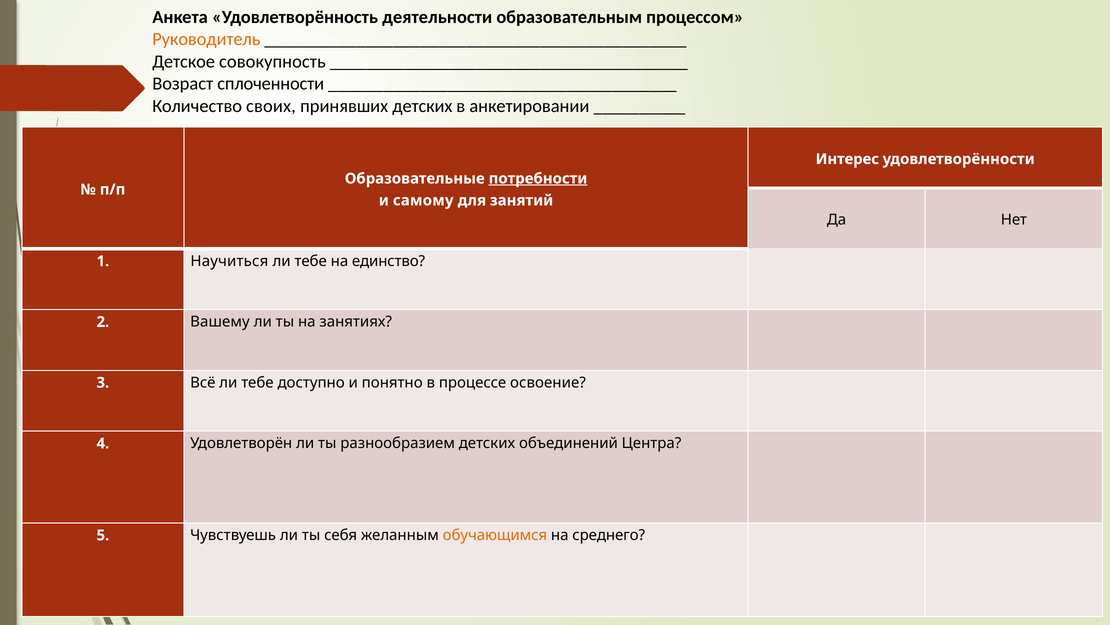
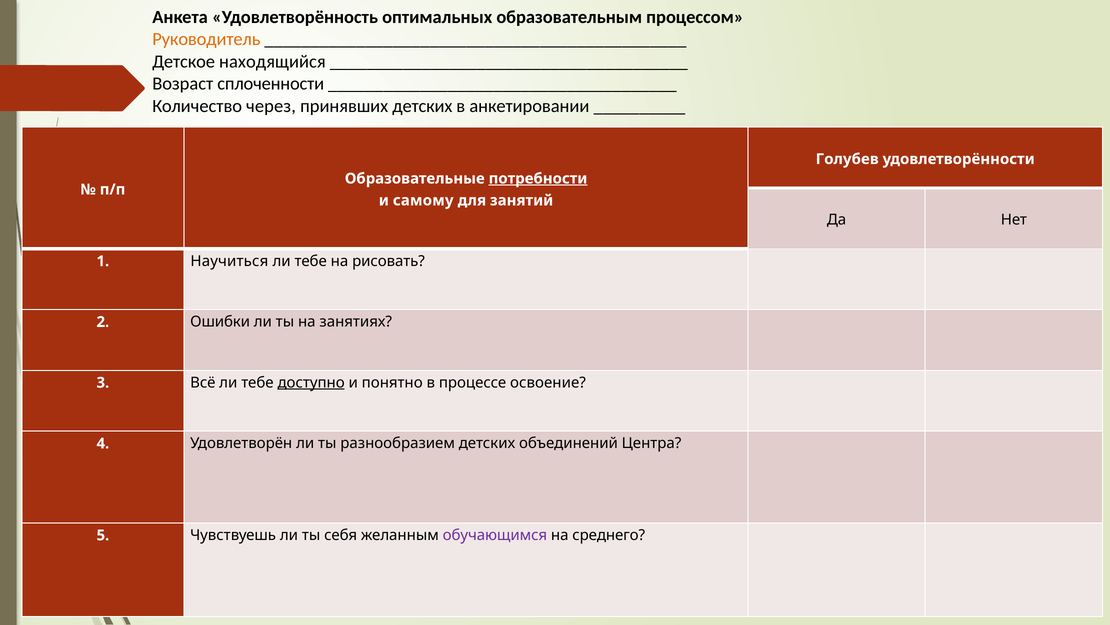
деятельности: деятельности -> оптимальных
совокупность: совокупность -> находящийся
своих: своих -> через
Интерес: Интерес -> Голубев
единство: единство -> рисовать
Вашему: Вашему -> Ошибки
доступно underline: none -> present
обучающимся colour: orange -> purple
